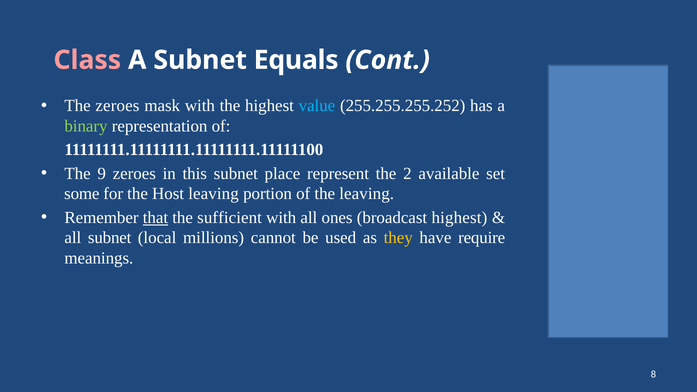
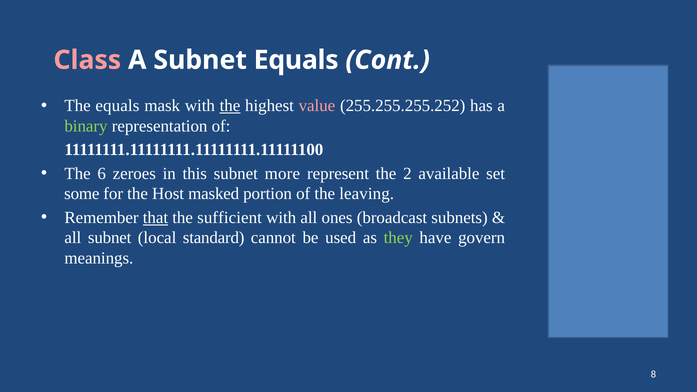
The zeroes: zeroes -> equals
the at (230, 106) underline: none -> present
value colour: light blue -> pink
9: 9 -> 6
place: place -> more
Host leaving: leaving -> masked
broadcast highest: highest -> subnets
millions: millions -> standard
they colour: yellow -> light green
require: require -> govern
